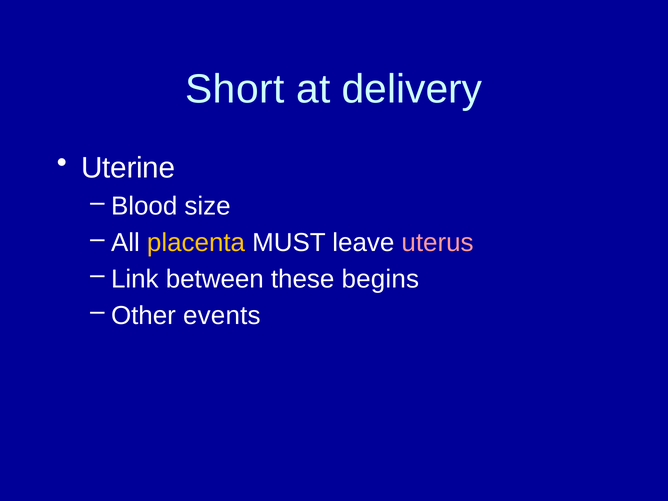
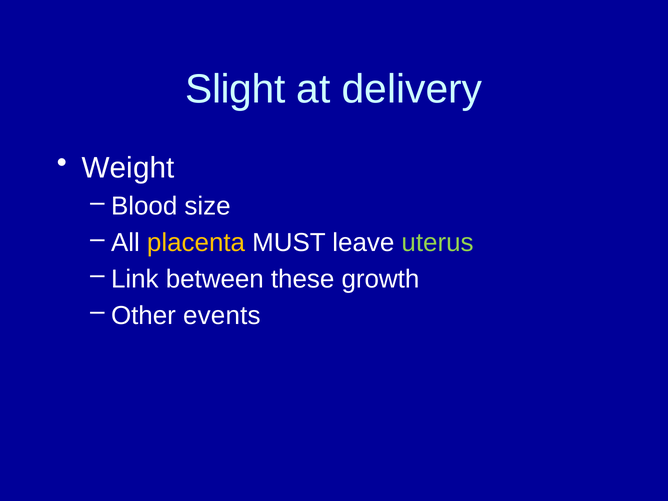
Short: Short -> Slight
Uterine: Uterine -> Weight
uterus colour: pink -> light green
begins: begins -> growth
